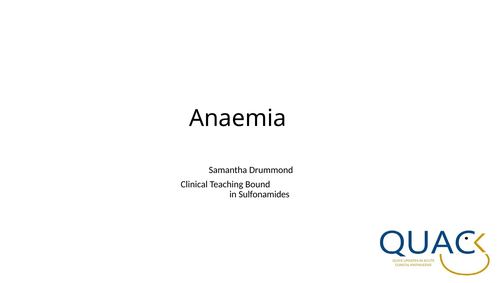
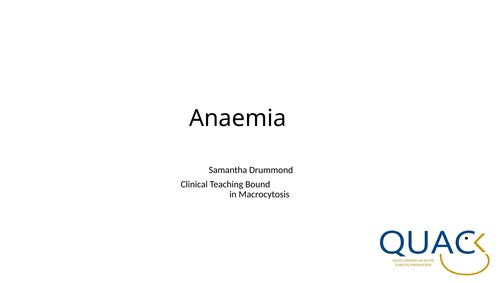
Sulfonamides: Sulfonamides -> Macrocytosis
